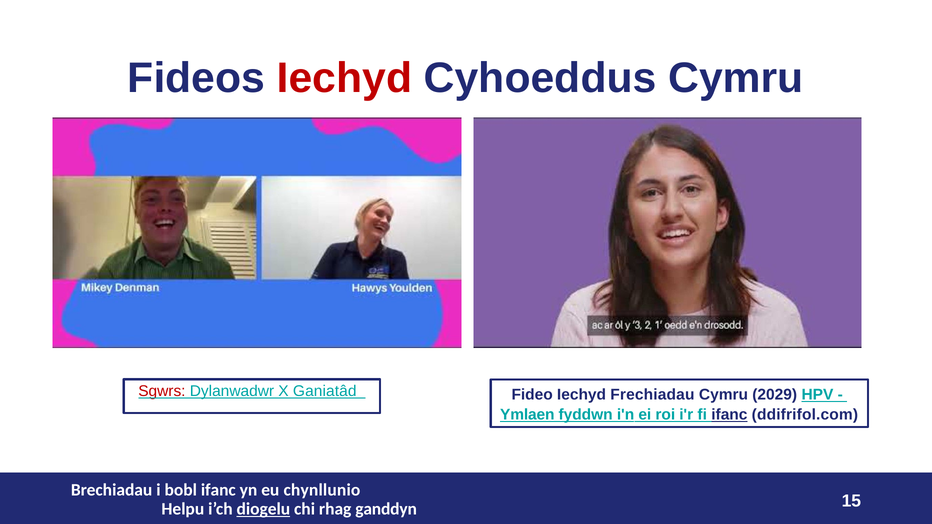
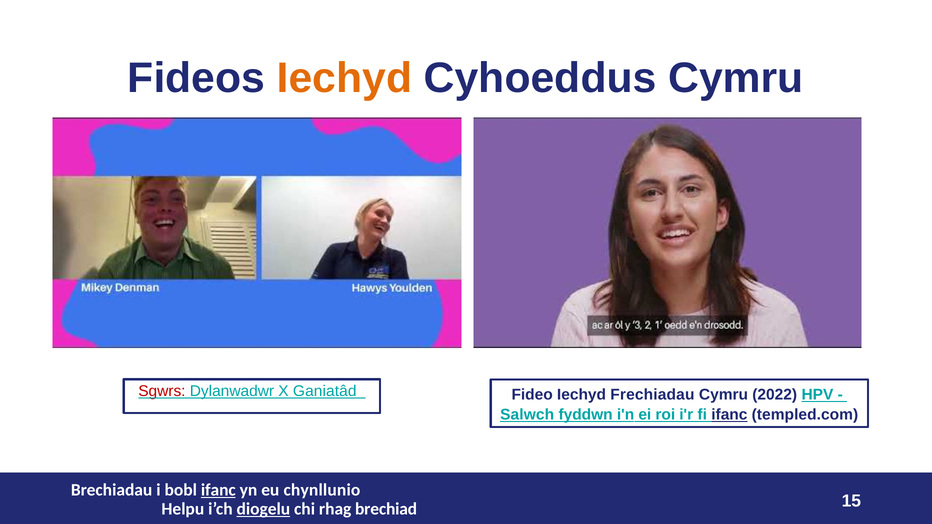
Iechyd at (344, 78) colour: red -> orange
2029: 2029 -> 2022
Ymlaen: Ymlaen -> Salwch
ddifrifol.com: ddifrifol.com -> templed.com
ifanc at (218, 490) underline: none -> present
ganddyn: ganddyn -> brechiad
